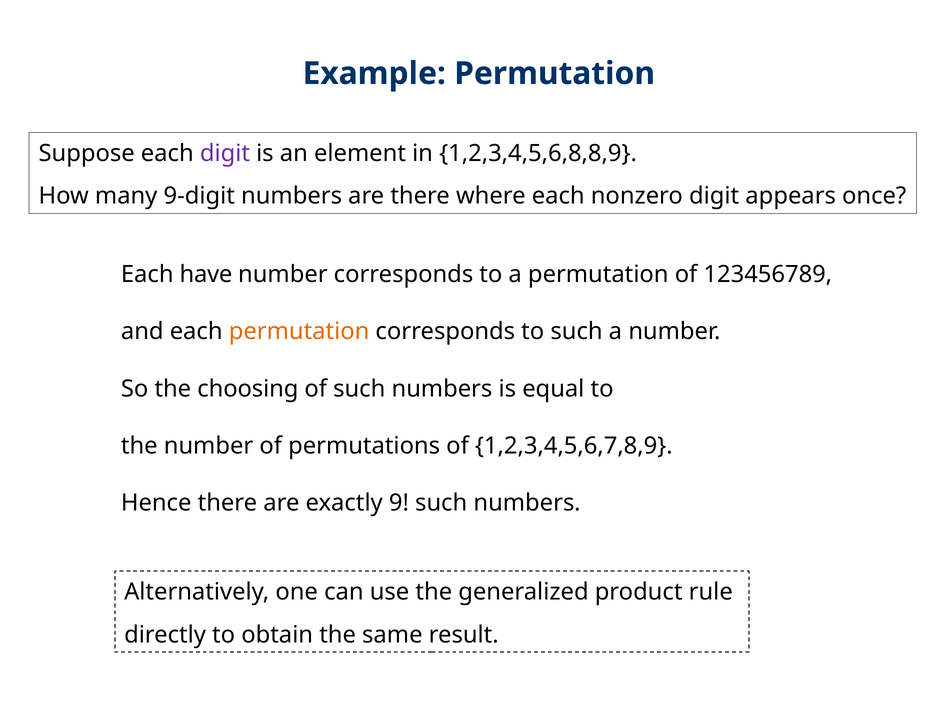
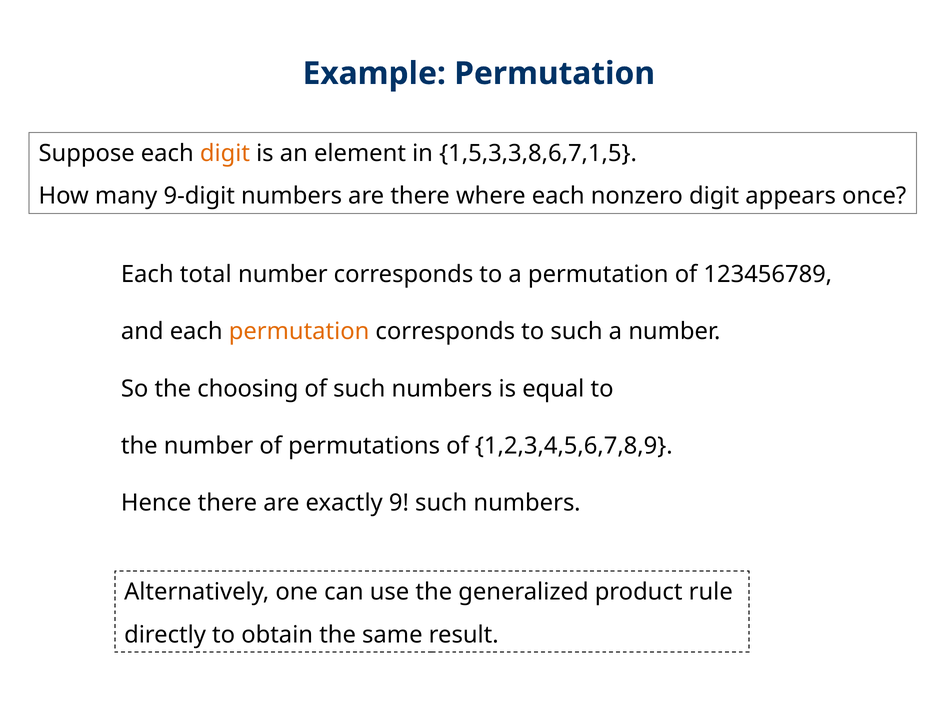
digit at (225, 153) colour: purple -> orange
1,2,3,4,5,6,8,8,9: 1,2,3,4,5,6,8,8,9 -> 1,5,3,3,8,6,7,1,5
have: have -> total
